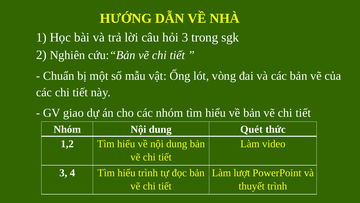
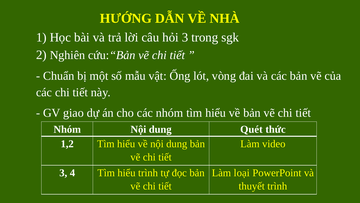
lượt: lượt -> loại
